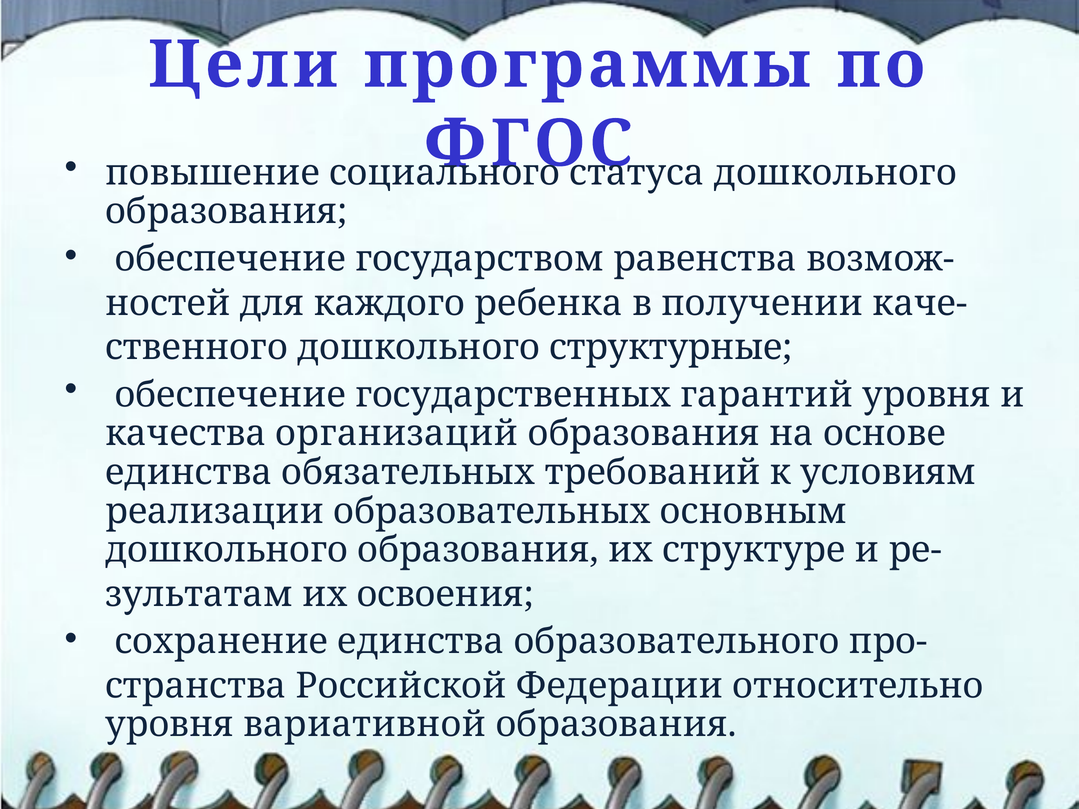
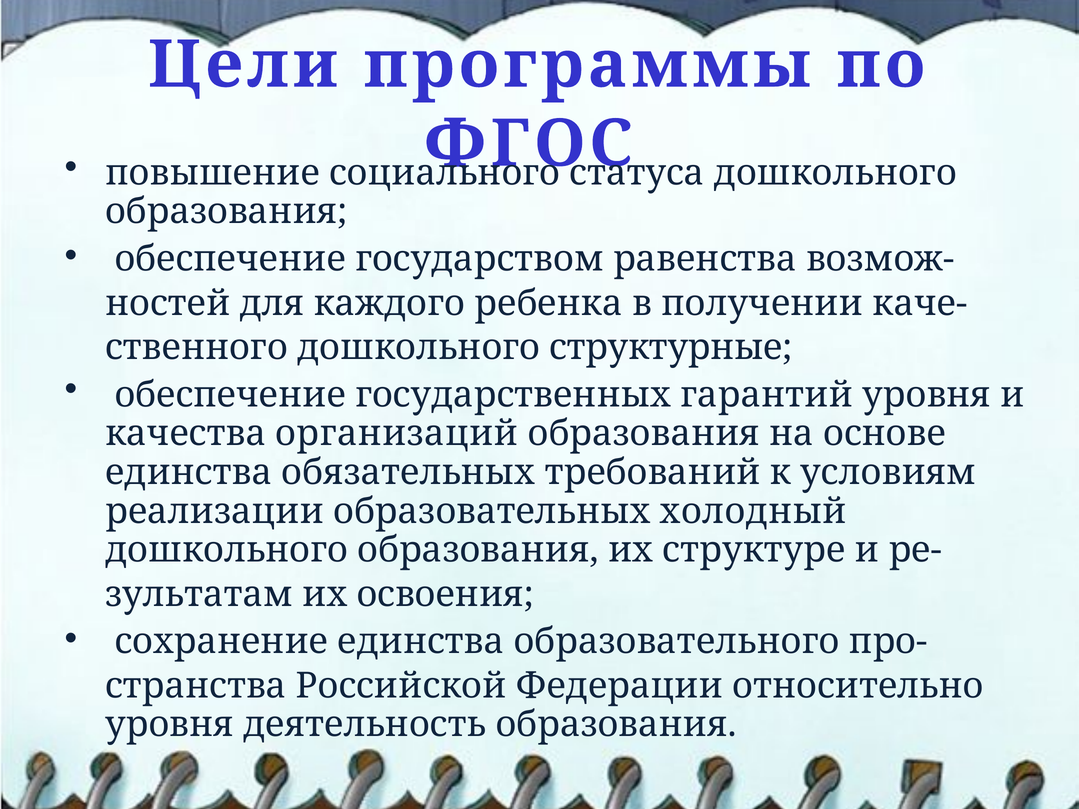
основным: основным -> холодный
вариативной: вариативной -> деятельность
